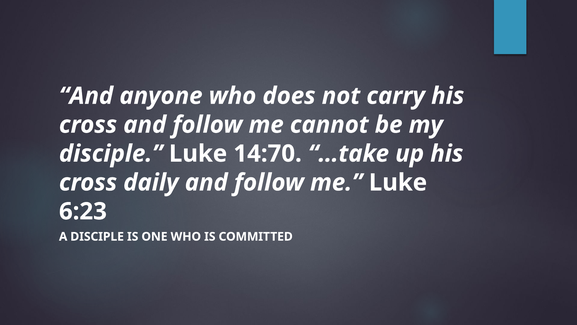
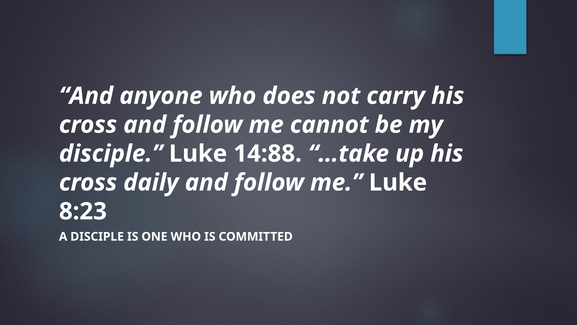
14:70: 14:70 -> 14:88
6:23: 6:23 -> 8:23
